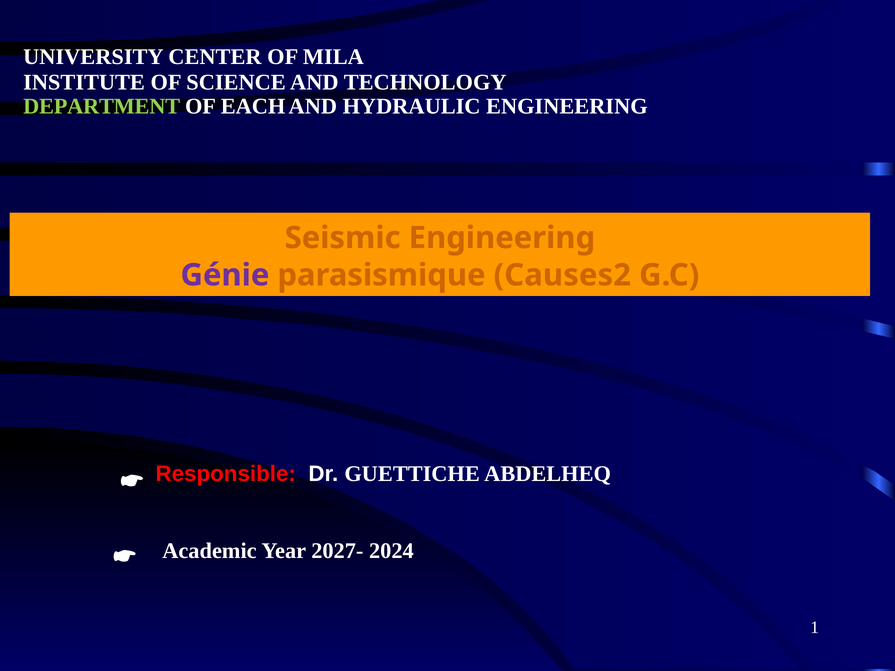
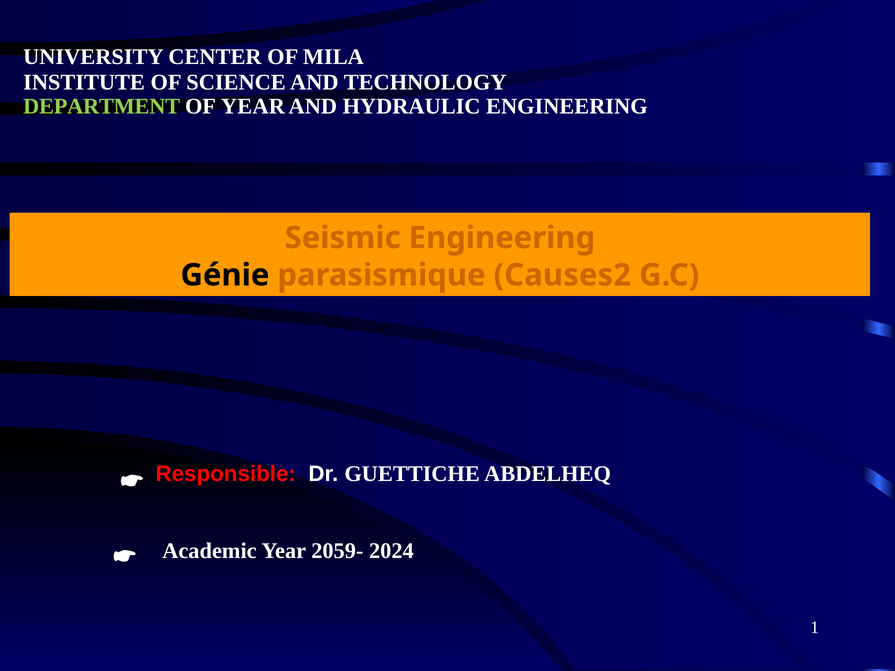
OF EACH: EACH -> YEAR
Génie colour: purple -> black
2027-: 2027- -> 2059-
